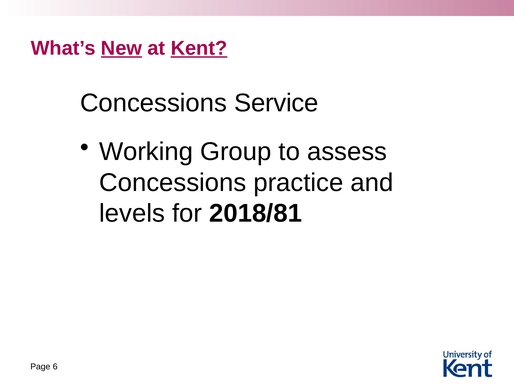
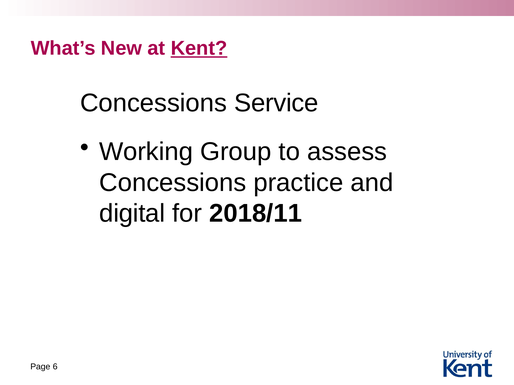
New underline: present -> none
levels: levels -> digital
2018/81: 2018/81 -> 2018/11
